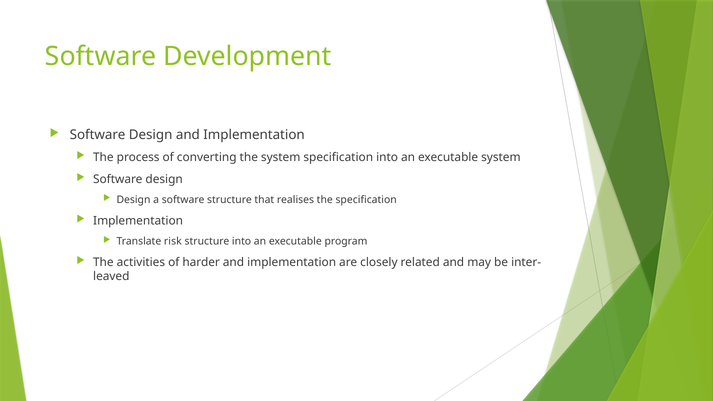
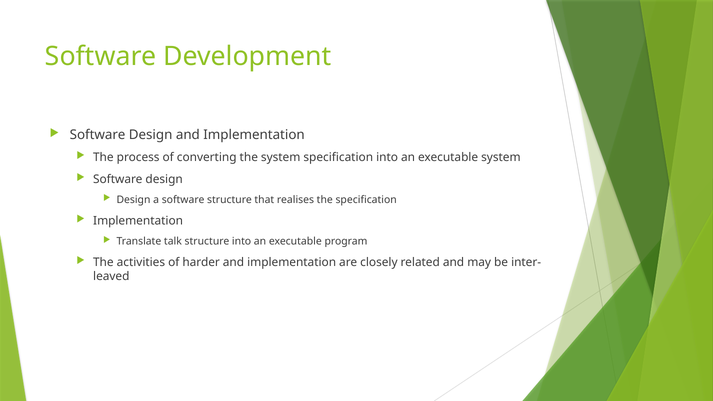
risk: risk -> talk
